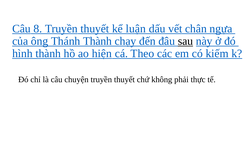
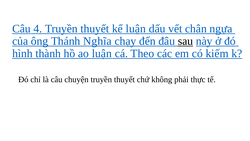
8: 8 -> 4
Thánh Thành: Thành -> Nghĩa
ao hiện: hiện -> luận
